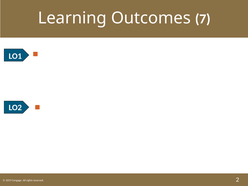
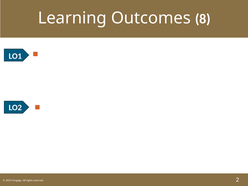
7: 7 -> 8
